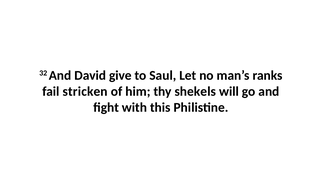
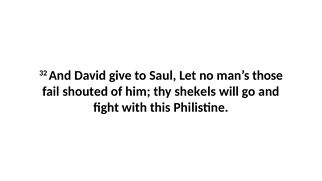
ranks: ranks -> those
stricken: stricken -> shouted
